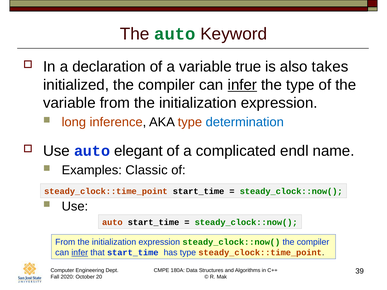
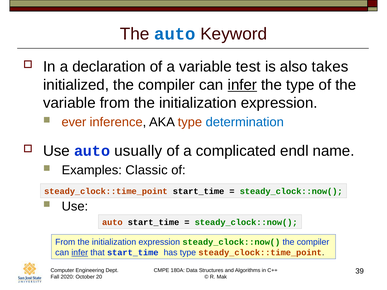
auto at (175, 34) colour: green -> blue
true: true -> test
long: long -> ever
elegant: elegant -> usually
